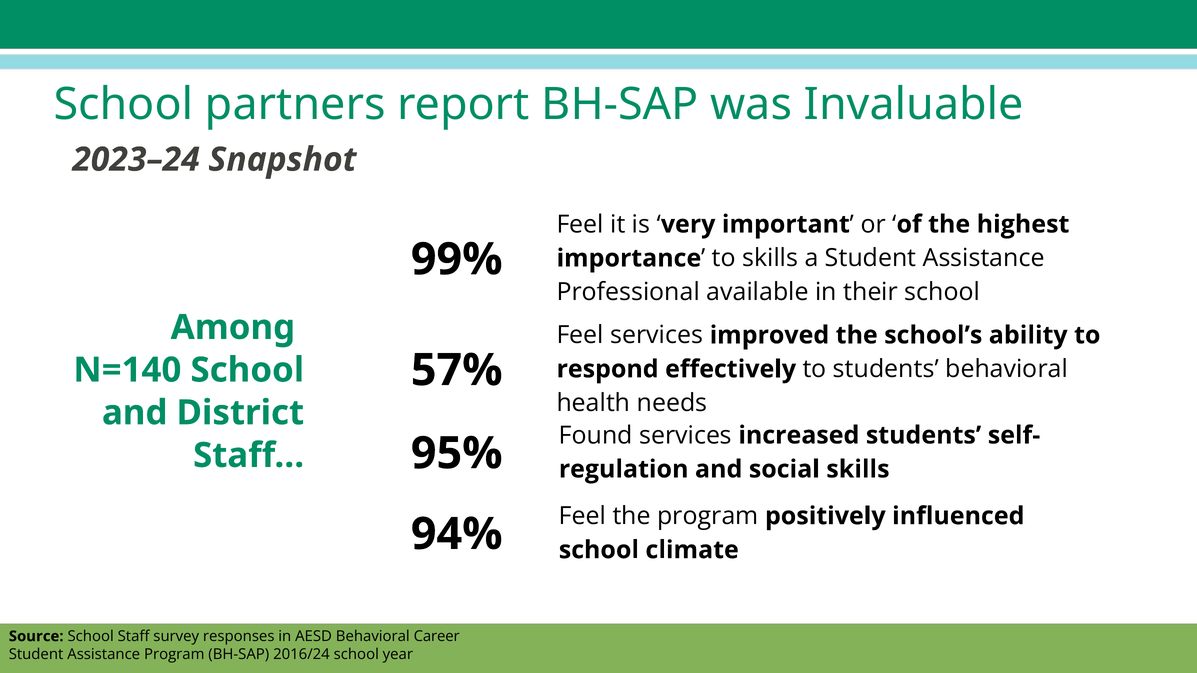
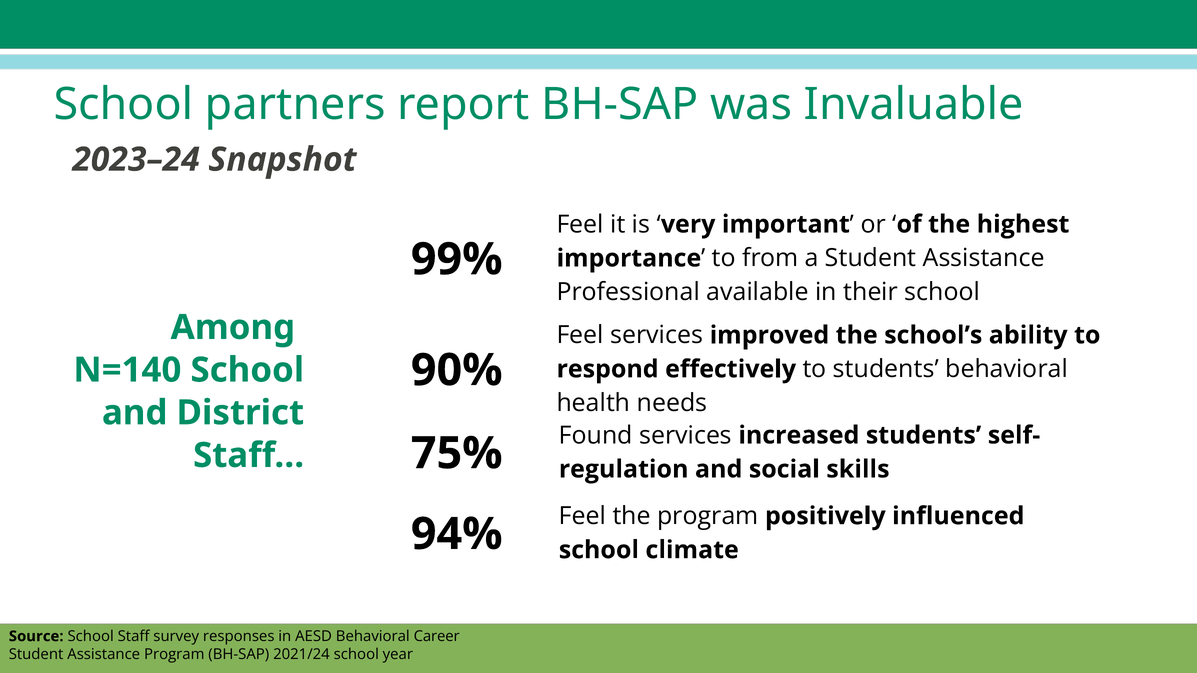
to skills: skills -> from
57%: 57% -> 90%
95%: 95% -> 75%
2016/24: 2016/24 -> 2021/24
